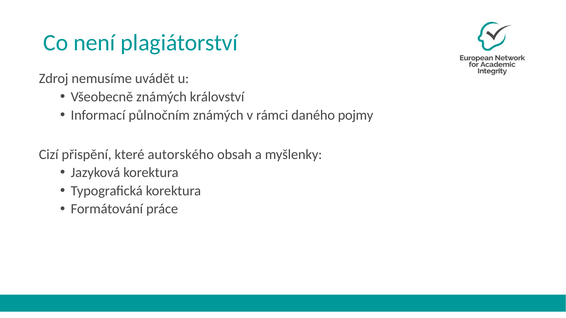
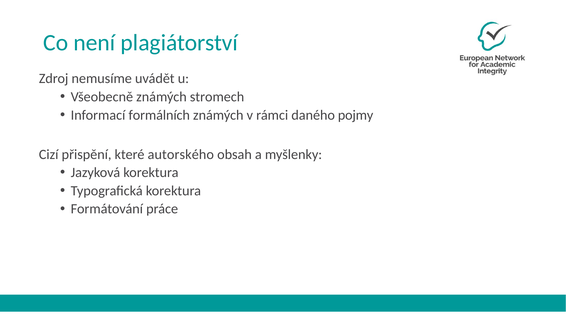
království: království -> stromech
půlnočním: půlnočním -> formálních
